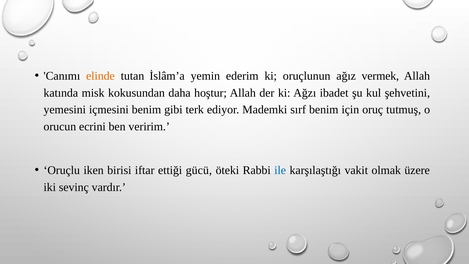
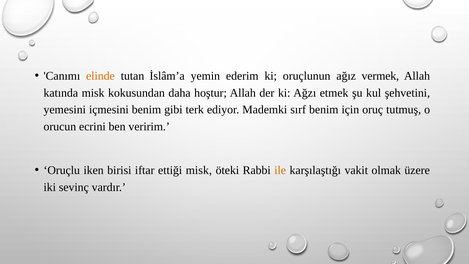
ibadet: ibadet -> etmek
ettiği gücü: gücü -> misk
ile colour: blue -> orange
